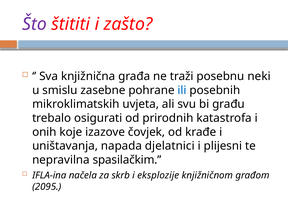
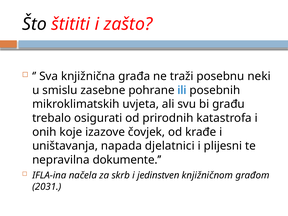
Što colour: purple -> black
spasilačkim: spasilačkim -> dokumente
eksplozije: eksplozije -> jedinstven
2095: 2095 -> 2031
